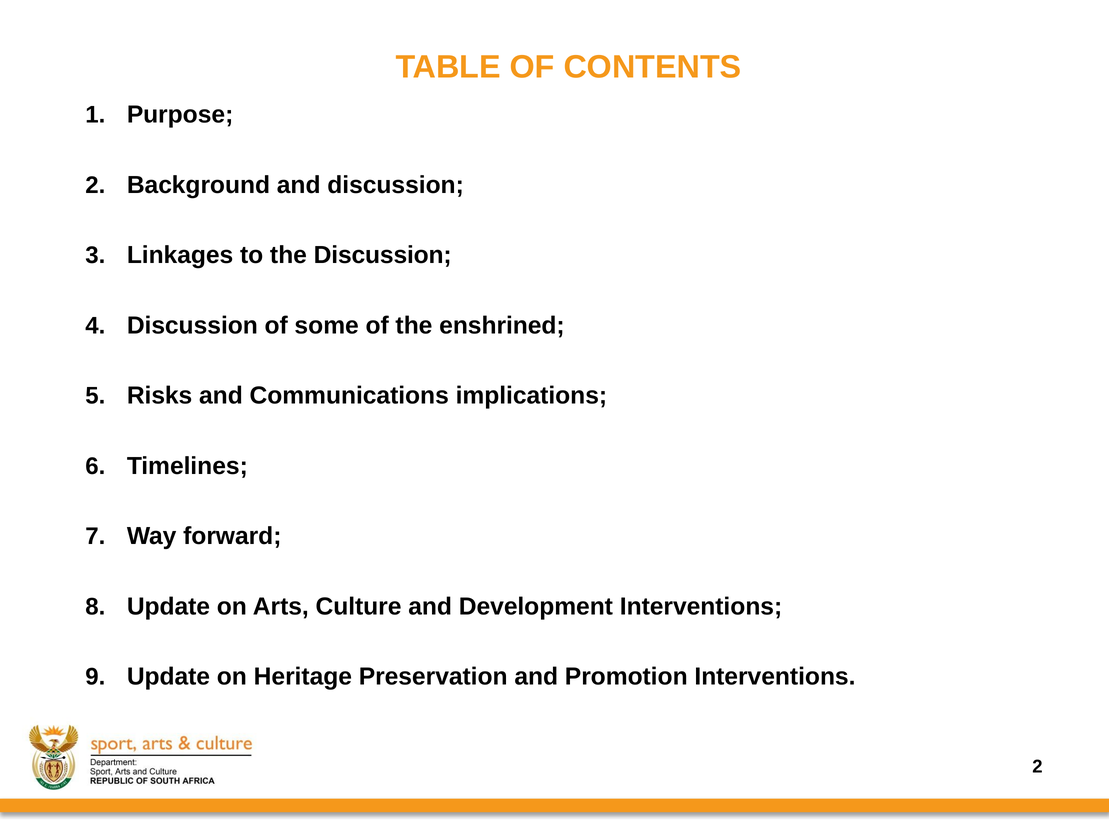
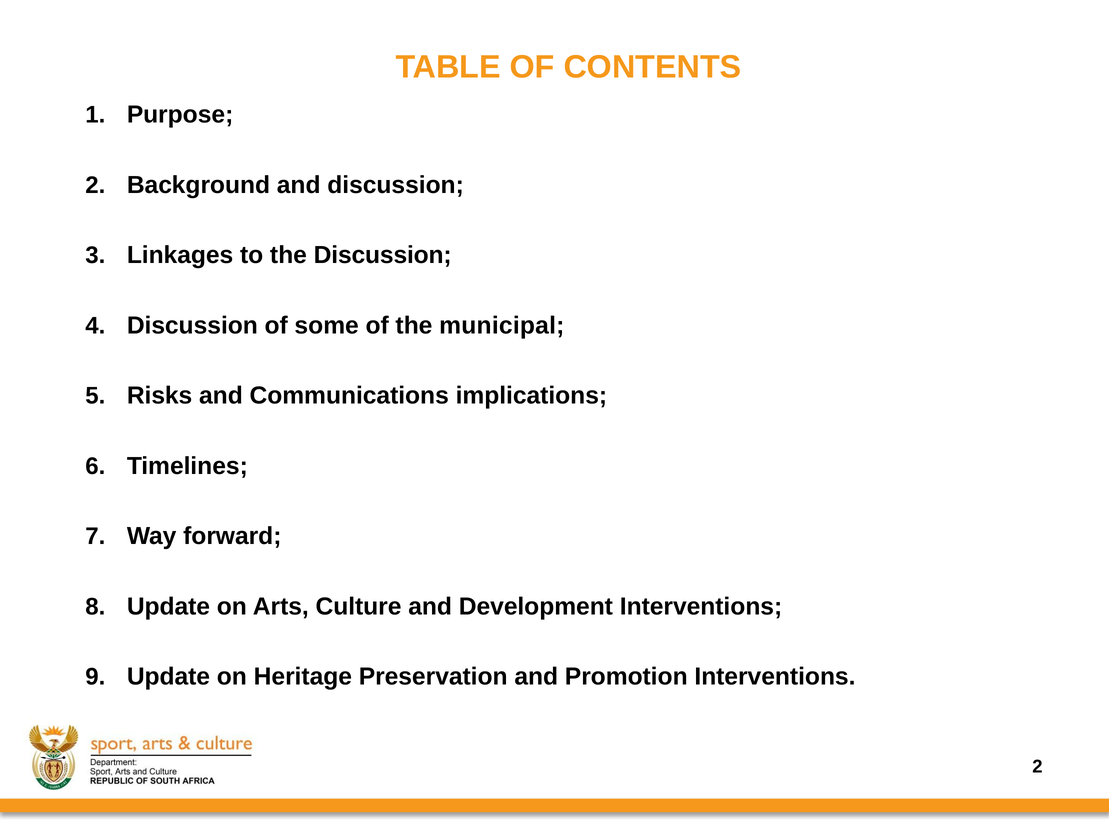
enshrined: enshrined -> municipal
